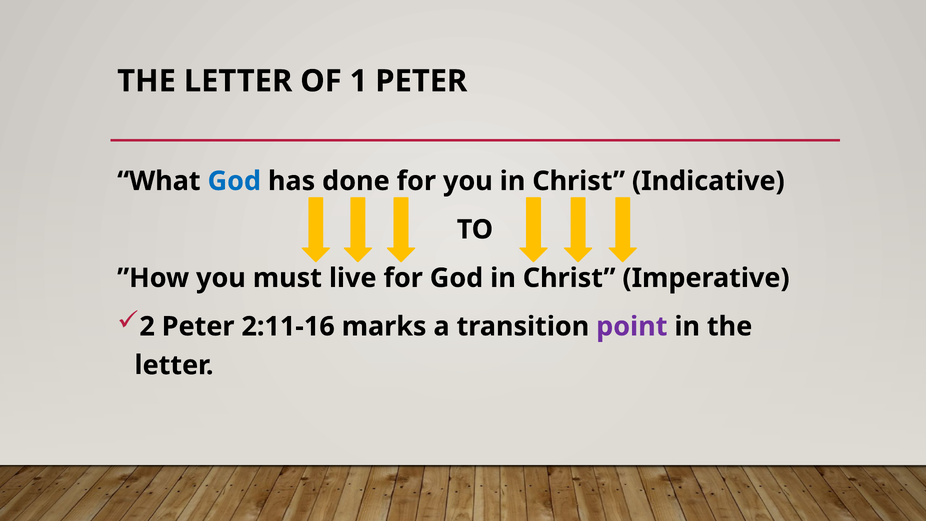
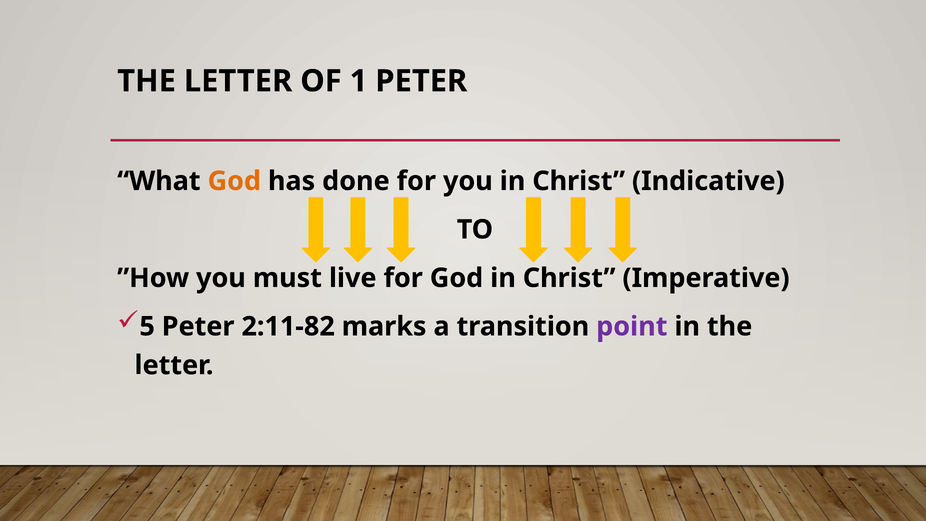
God at (234, 181) colour: blue -> orange
2: 2 -> 5
2:11-16: 2:11-16 -> 2:11-82
